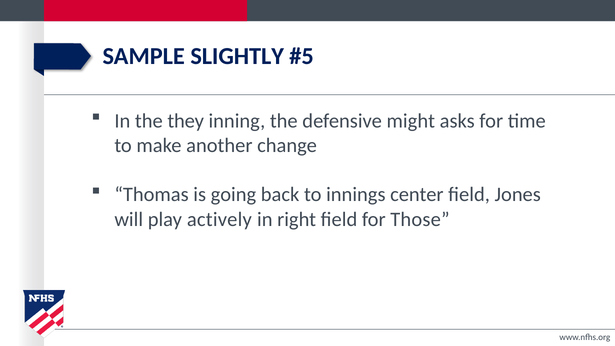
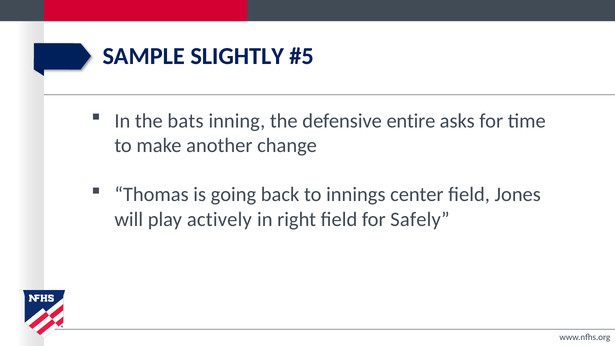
they: they -> bats
might: might -> entire
Those: Those -> Safely
